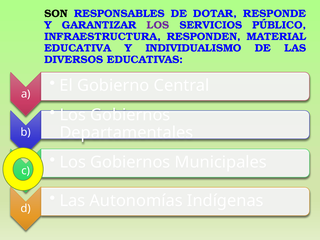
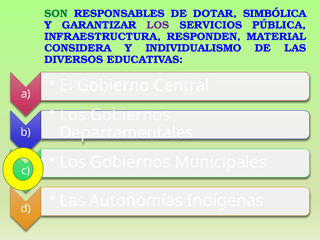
SON colour: black -> green
RESPONDE: RESPONDE -> SIMBÓLICA
PÚBLICO: PÚBLICO -> PÚBLICA
EDUCATIVA: EDUCATIVA -> CONSIDERA
